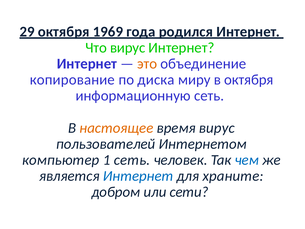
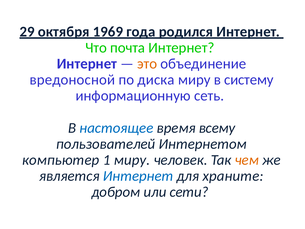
Что вирус: вирус -> почта
копирование: копирование -> вредоносной
в октября: октября -> систему
настоящее colour: orange -> blue
время вирус: вирус -> всему
1 сеть: сеть -> миру
чем colour: blue -> orange
